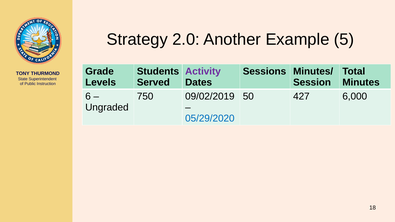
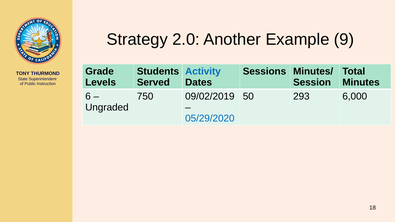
5: 5 -> 9
Activity colour: purple -> blue
427: 427 -> 293
